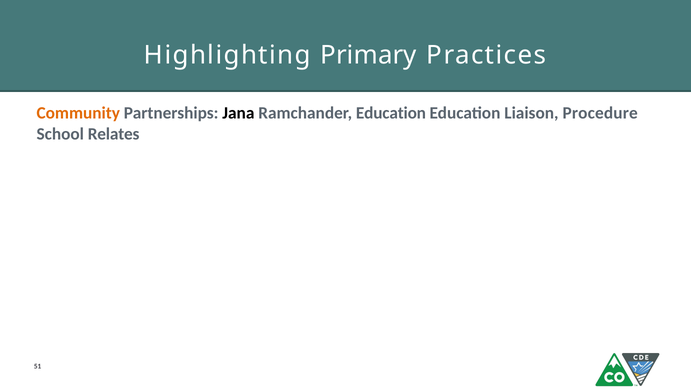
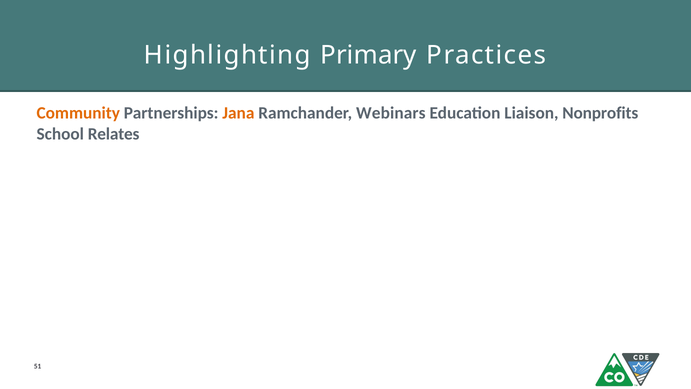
Jana colour: black -> orange
Ramchander Education: Education -> Webinars
Procedure: Procedure -> Nonprofits
